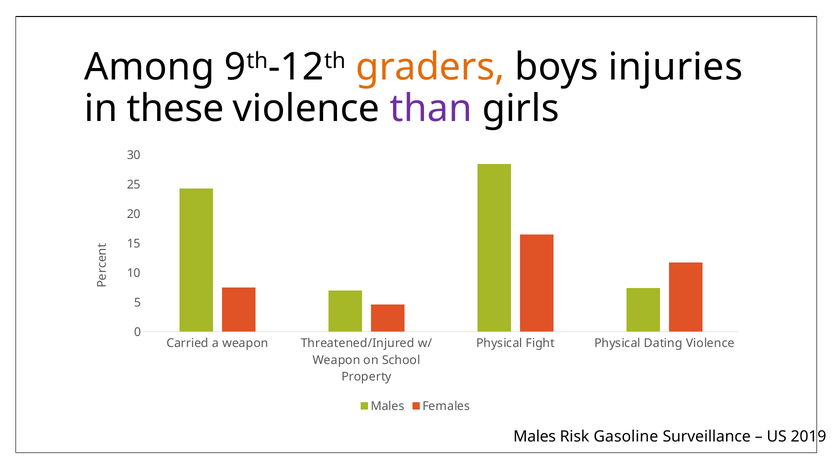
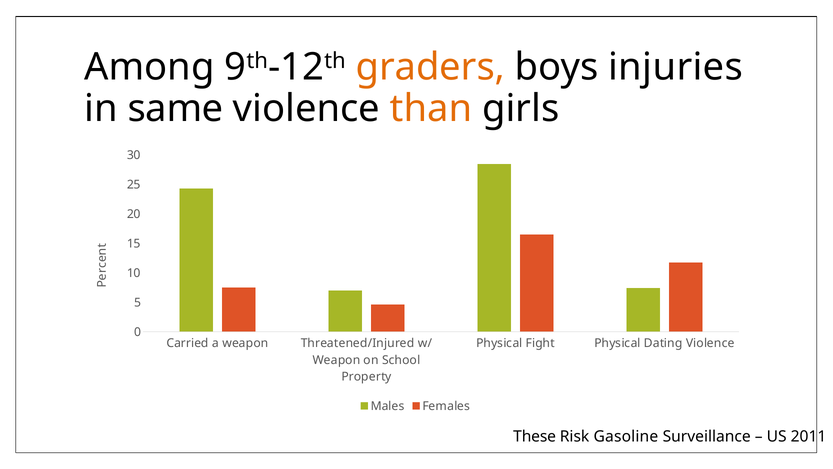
these: these -> same
than colour: purple -> orange
Males at (535, 436): Males -> These
2019: 2019 -> 2011
